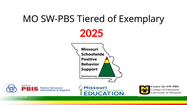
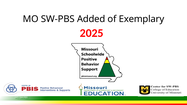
Tiered: Tiered -> Added
